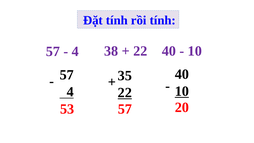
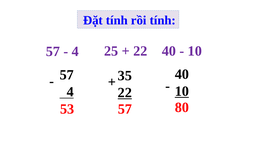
38: 38 -> 25
20: 20 -> 80
